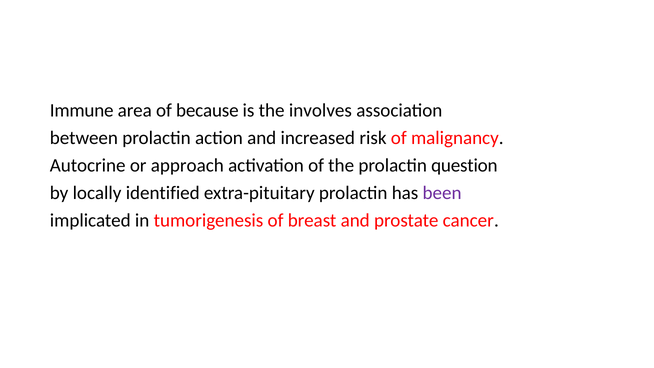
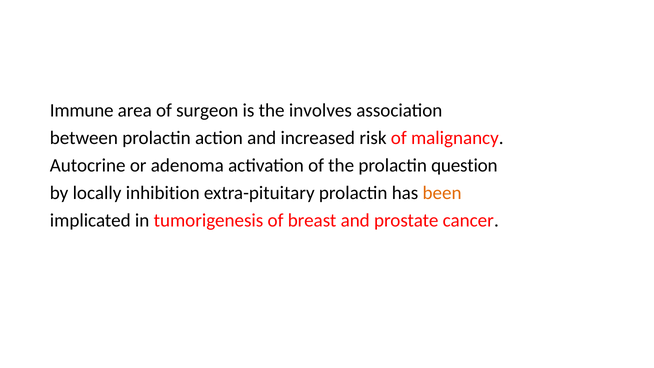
because: because -> surgeon
approach: approach -> adenoma
identified: identified -> inhibition
been colour: purple -> orange
